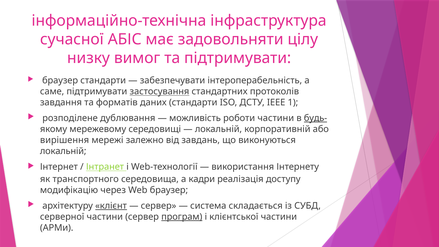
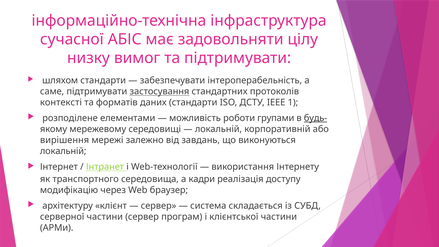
браузер at (60, 81): браузер -> шляхом
завдання: завдання -> контексті
дублювання: дублювання -> елементами
роботи частини: частини -> групами
клієнт underline: present -> none
програм underline: present -> none
